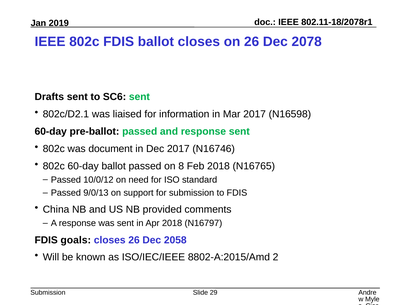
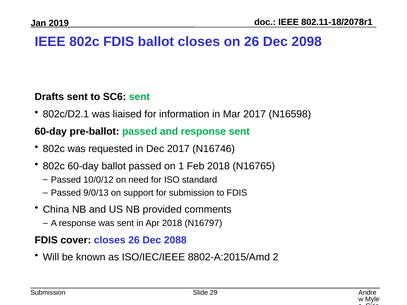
2078: 2078 -> 2098
document: document -> requested
8: 8 -> 1
goals: goals -> cover
2058: 2058 -> 2088
